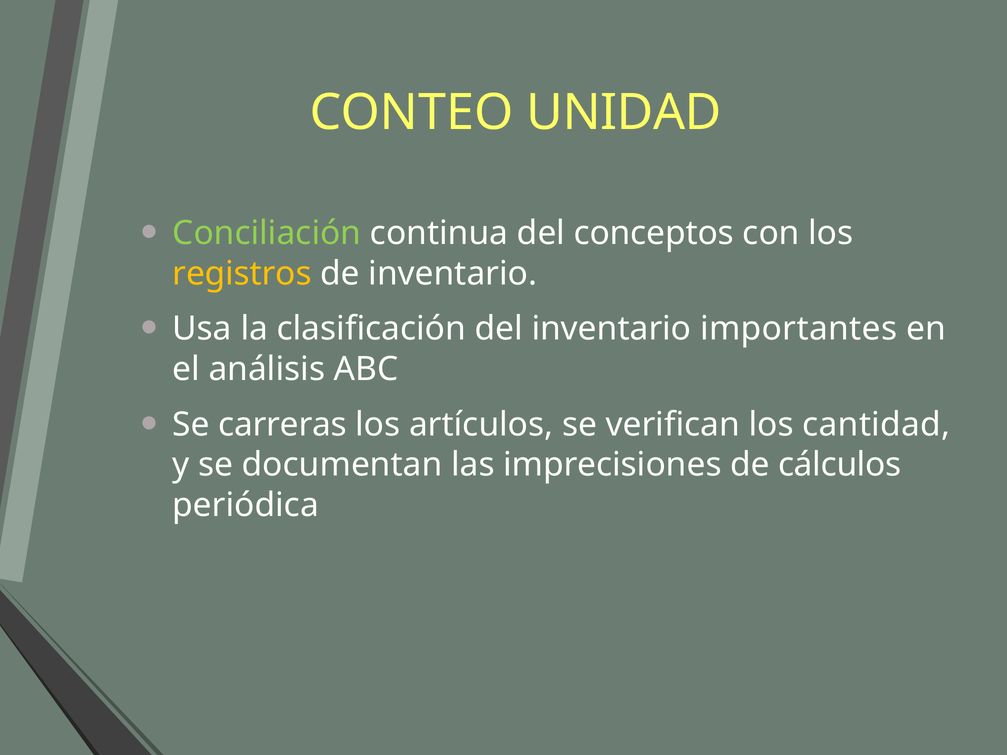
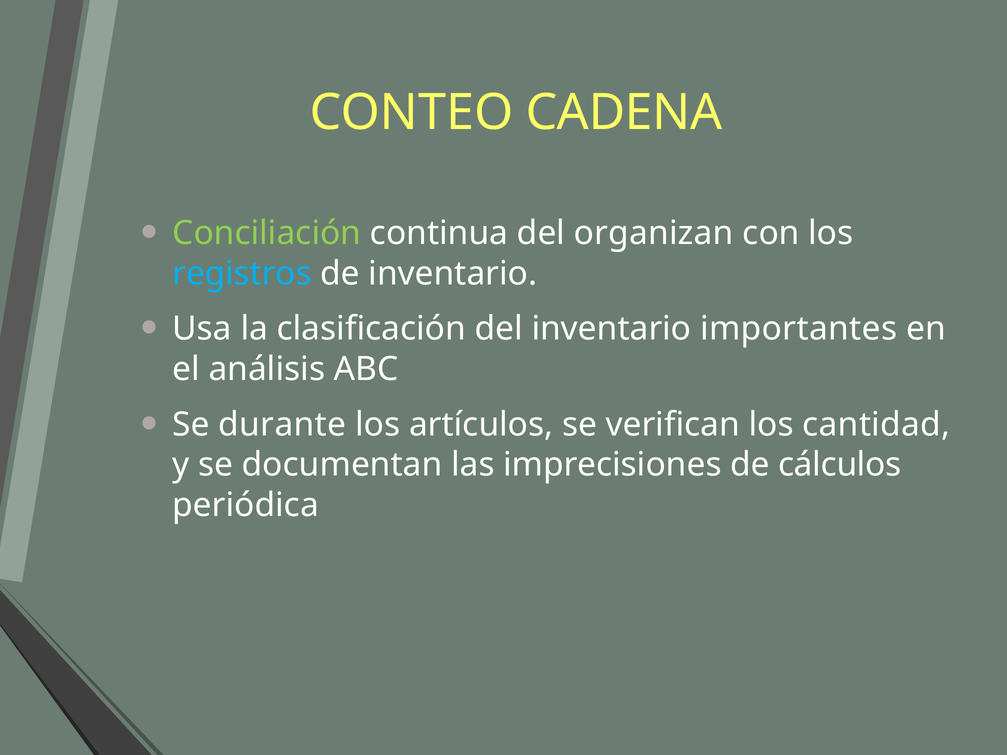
UNIDAD: UNIDAD -> CADENA
conceptos: conceptos -> organizan
registros colour: yellow -> light blue
carreras: carreras -> durante
